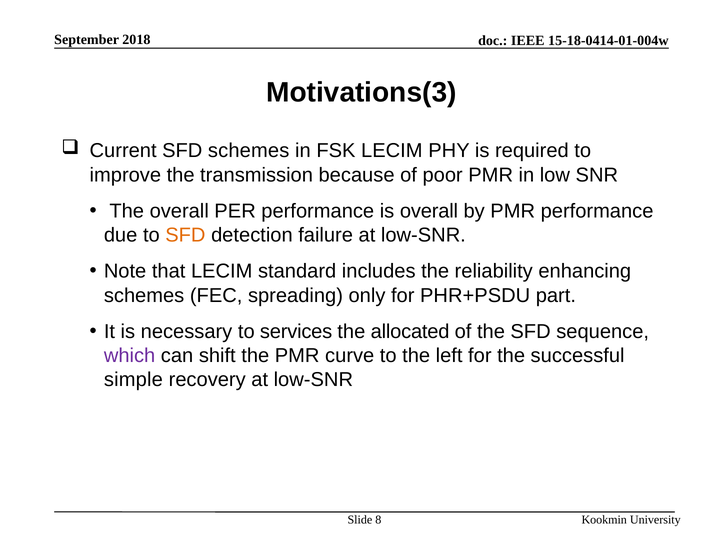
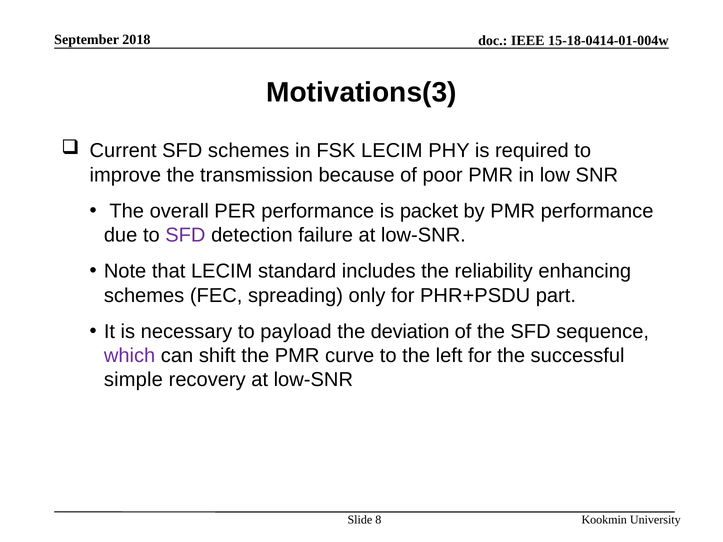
is overall: overall -> packet
SFD at (185, 235) colour: orange -> purple
services: services -> payload
allocated: allocated -> deviation
